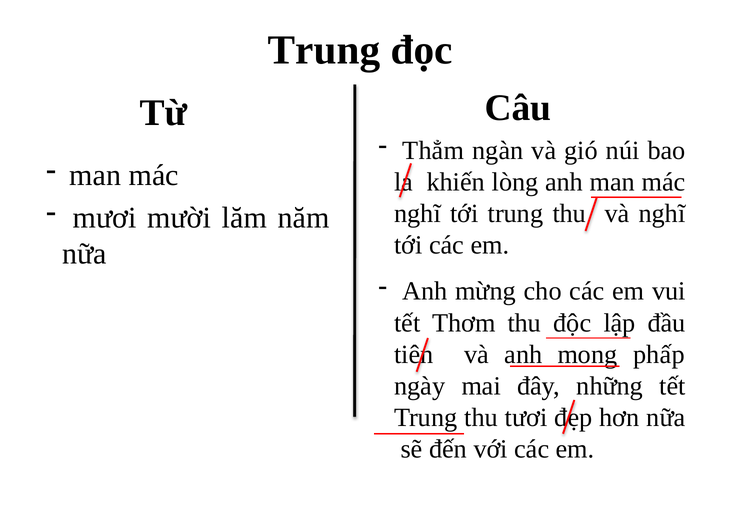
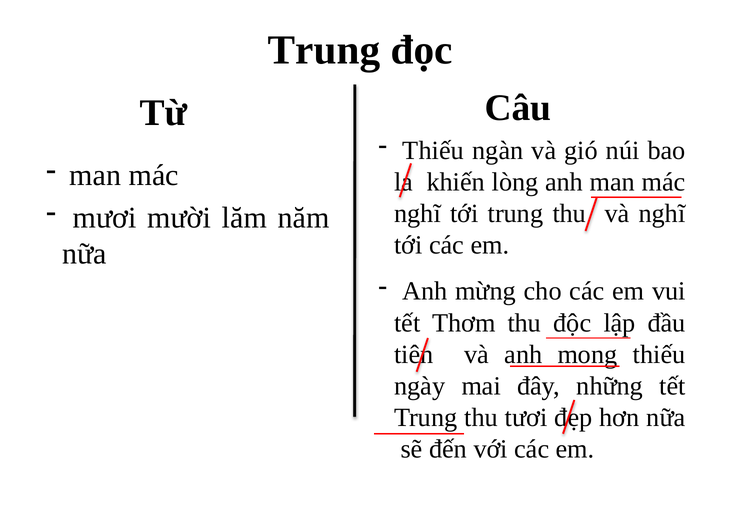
Thẳm at (433, 150): Thẳm -> Thiếu
mong phấp: phấp -> thiếu
